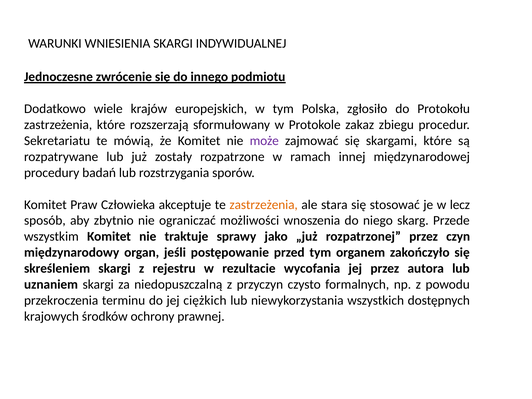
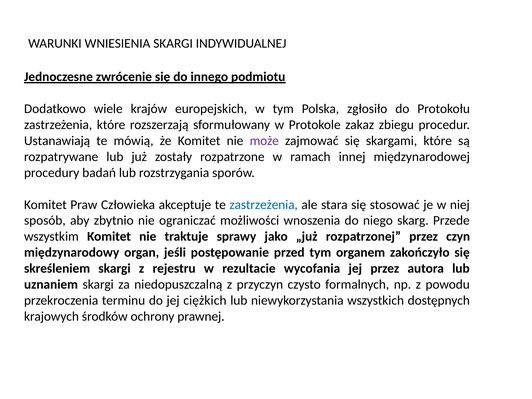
Sekretariatu: Sekretariatu -> Ustanawiają
zastrzeżenia at (264, 205) colour: orange -> blue
lecz: lecz -> niej
